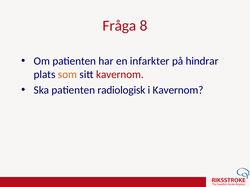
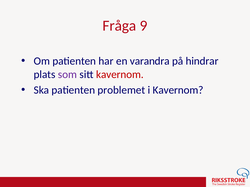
8: 8 -> 9
infarkter: infarkter -> varandra
som colour: orange -> purple
radiologisk: radiologisk -> problemet
